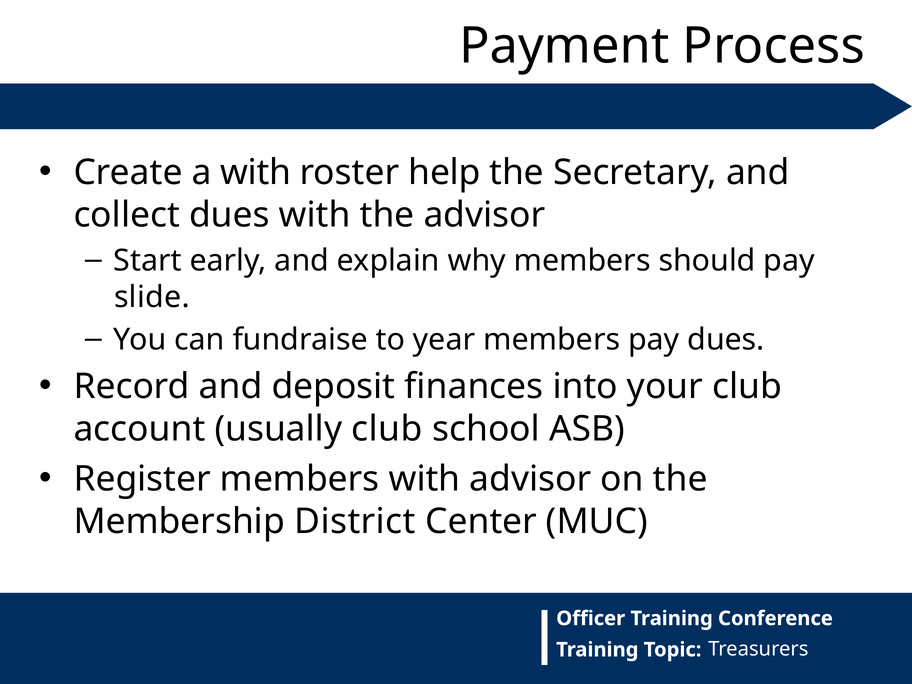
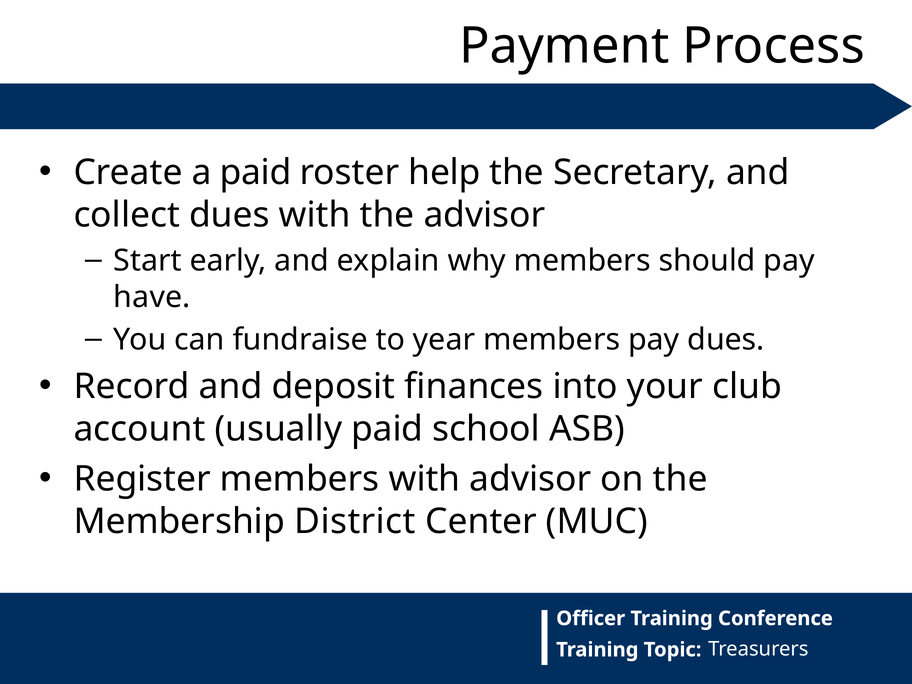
a with: with -> paid
slide: slide -> have
usually club: club -> paid
